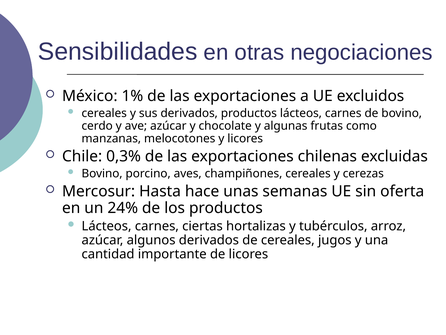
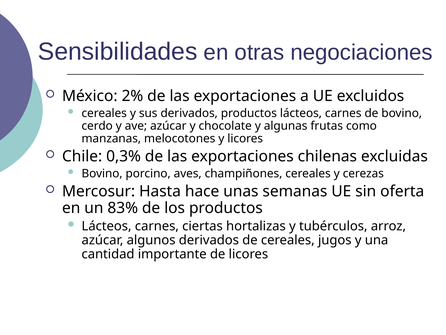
1%: 1% -> 2%
24%: 24% -> 83%
